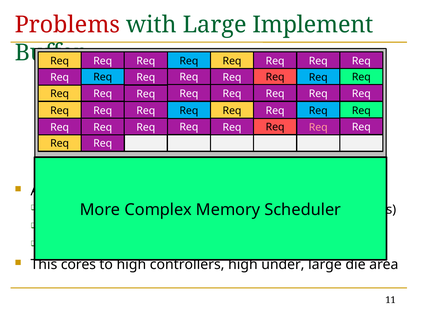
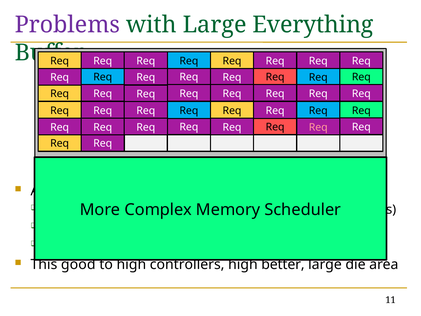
Problems colour: red -> purple
Implement: Implement -> Everything
cores: cores -> good
under: under -> better
